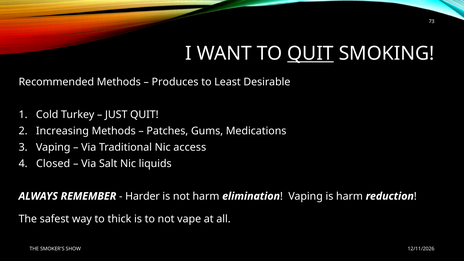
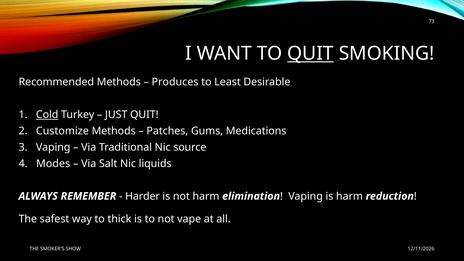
Cold underline: none -> present
Increasing: Increasing -> Customize
access: access -> source
Closed: Closed -> Modes
